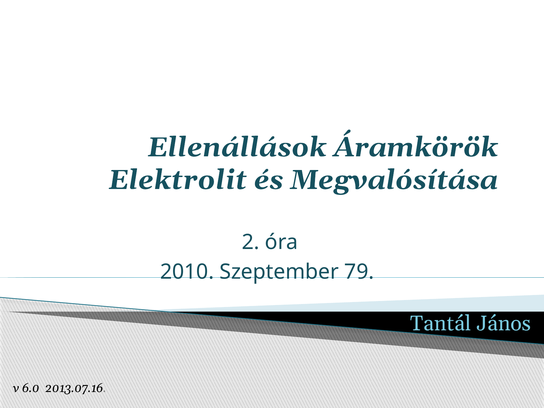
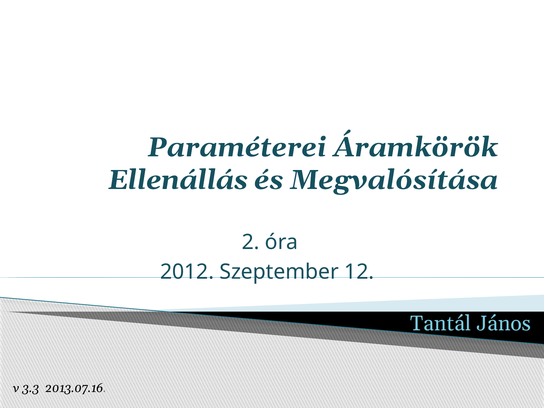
Ellenállások: Ellenállások -> Paraméterei
Elektrolit: Elektrolit -> Ellenállás
2010: 2010 -> 2012
79: 79 -> 12
6.0: 6.0 -> 3.3
